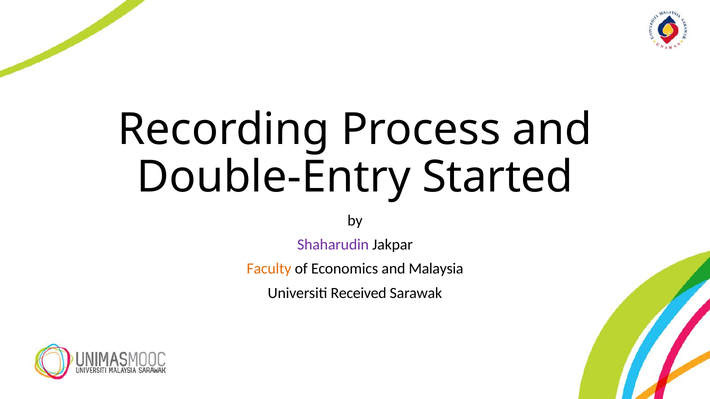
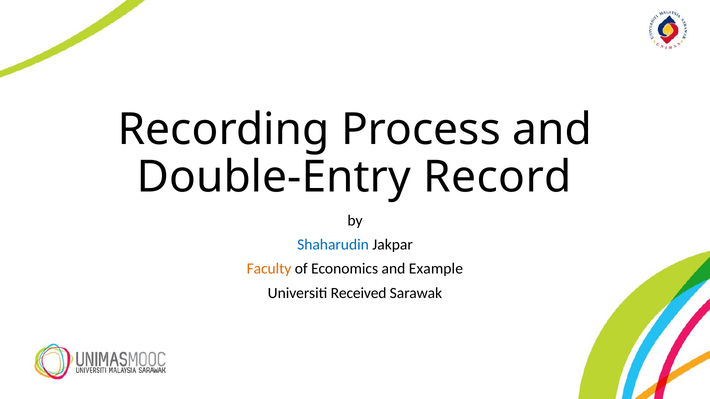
Started: Started -> Record
Shaharudin colour: purple -> blue
Malaysia: Malaysia -> Example
